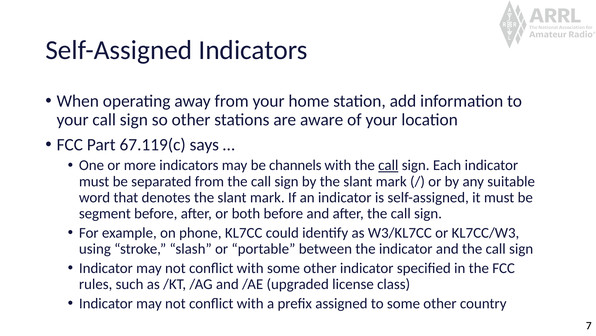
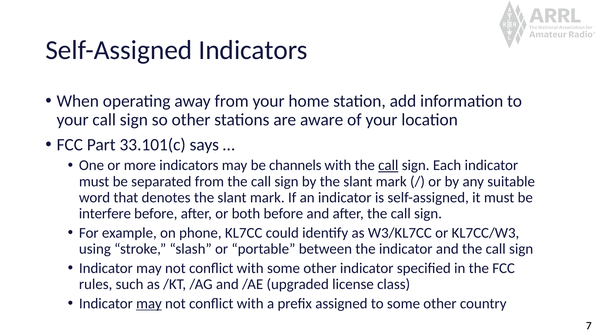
67.119(c: 67.119(c -> 33.101(c
segment: segment -> interfere
may at (149, 303) underline: none -> present
